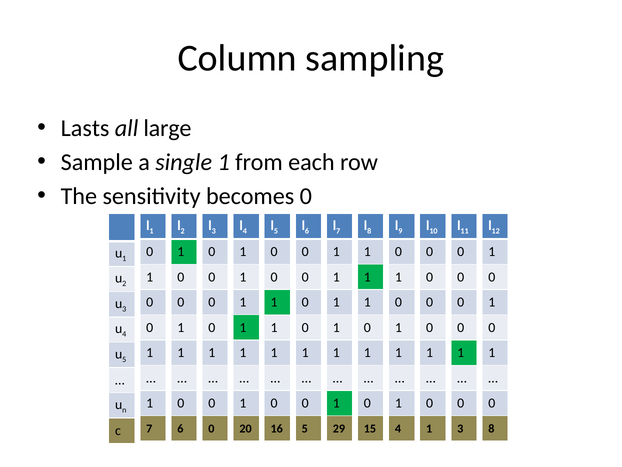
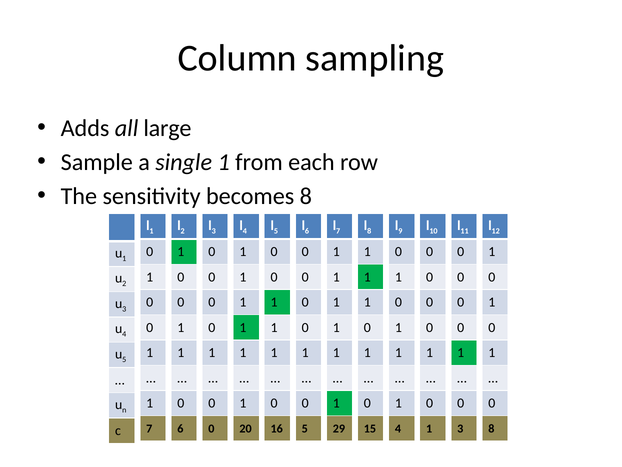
Lasts: Lasts -> Adds
becomes 0: 0 -> 8
